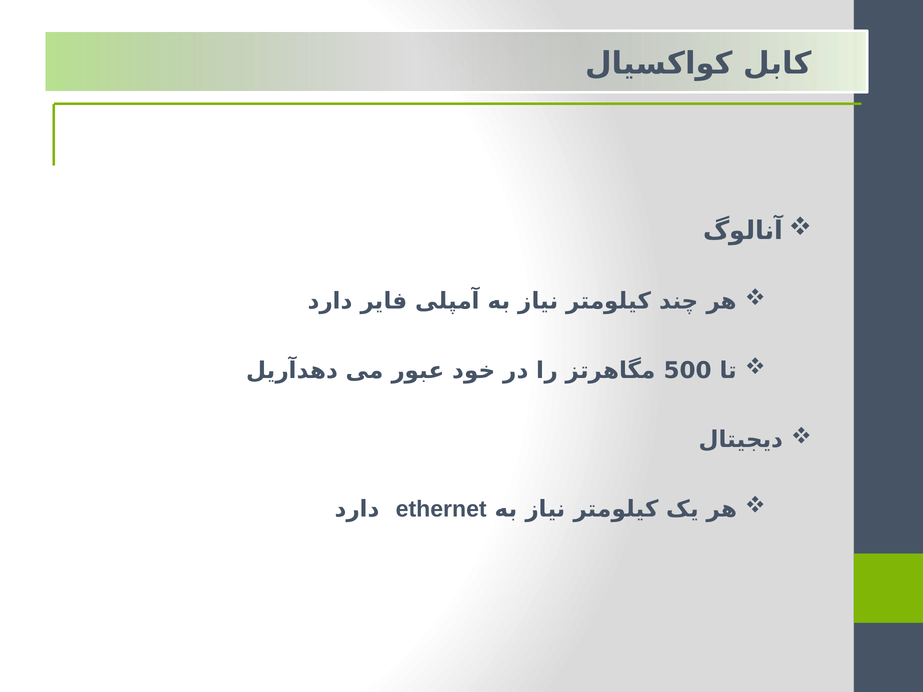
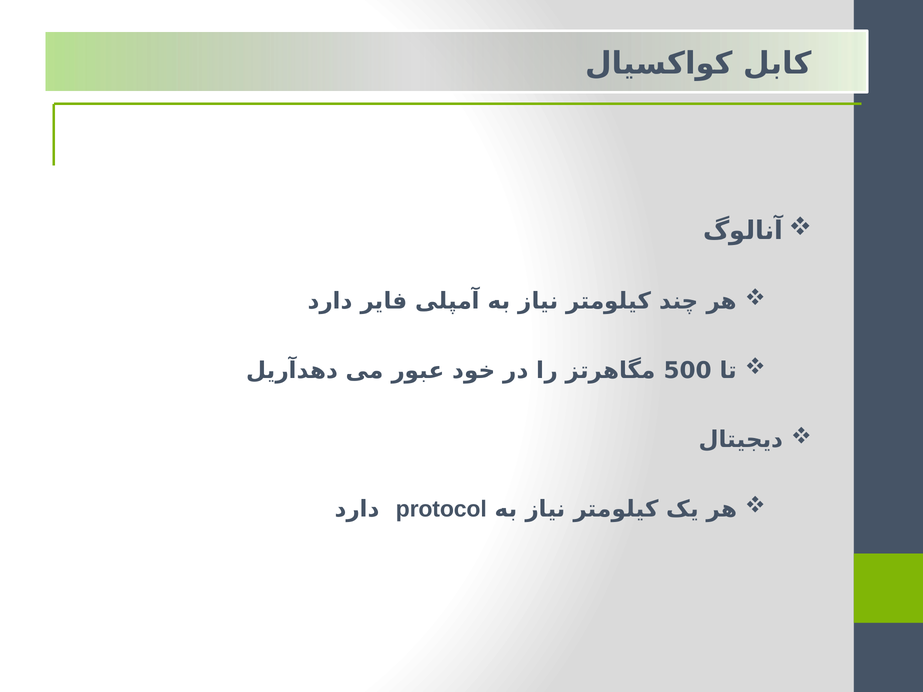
ethernet: ethernet -> protocol
